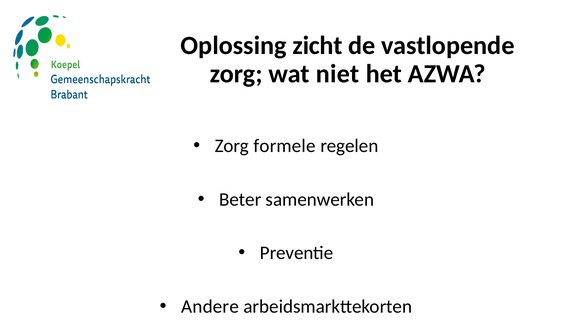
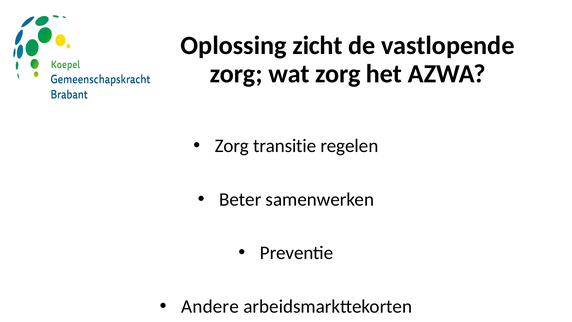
wat niet: niet -> zorg
formele: formele -> transitie
